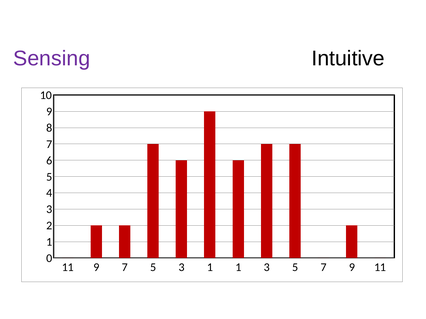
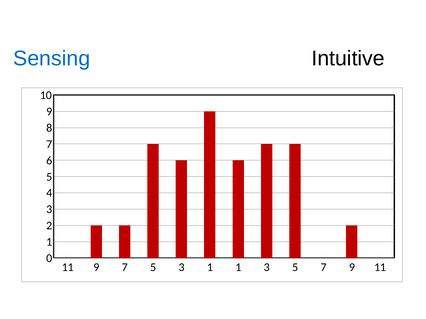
Sensing colour: purple -> blue
